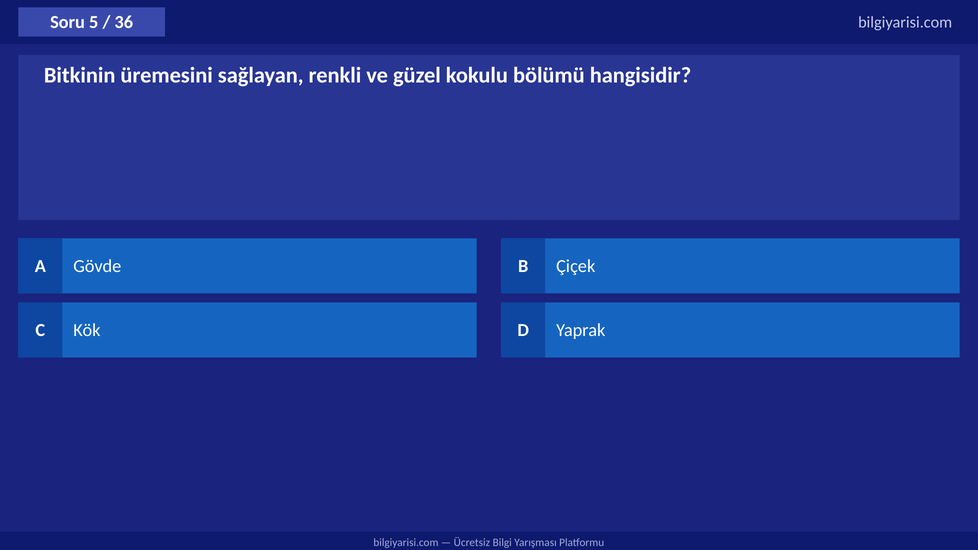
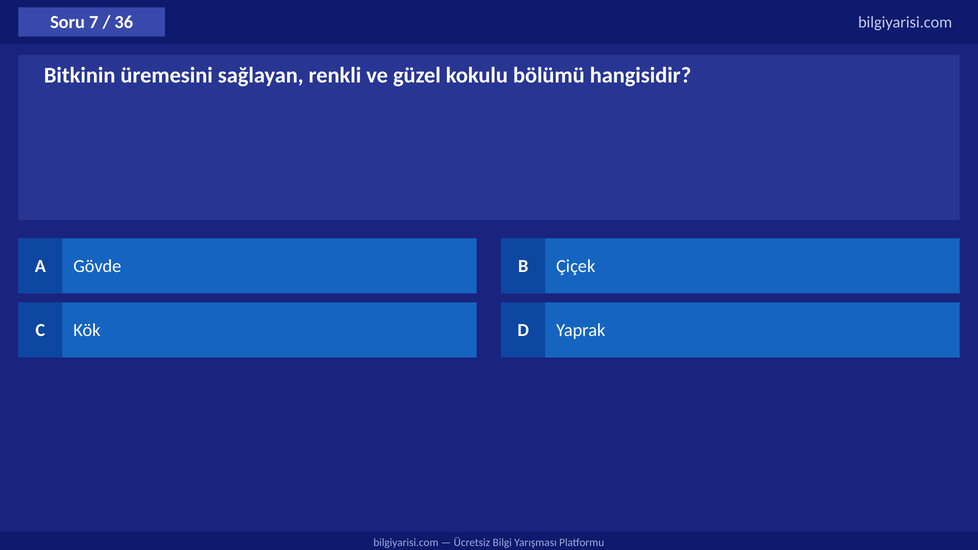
5: 5 -> 7
